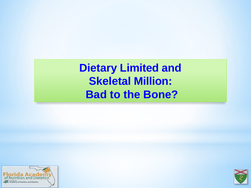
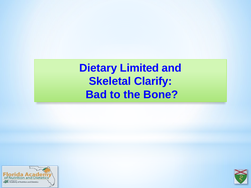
Million: Million -> Clarify
